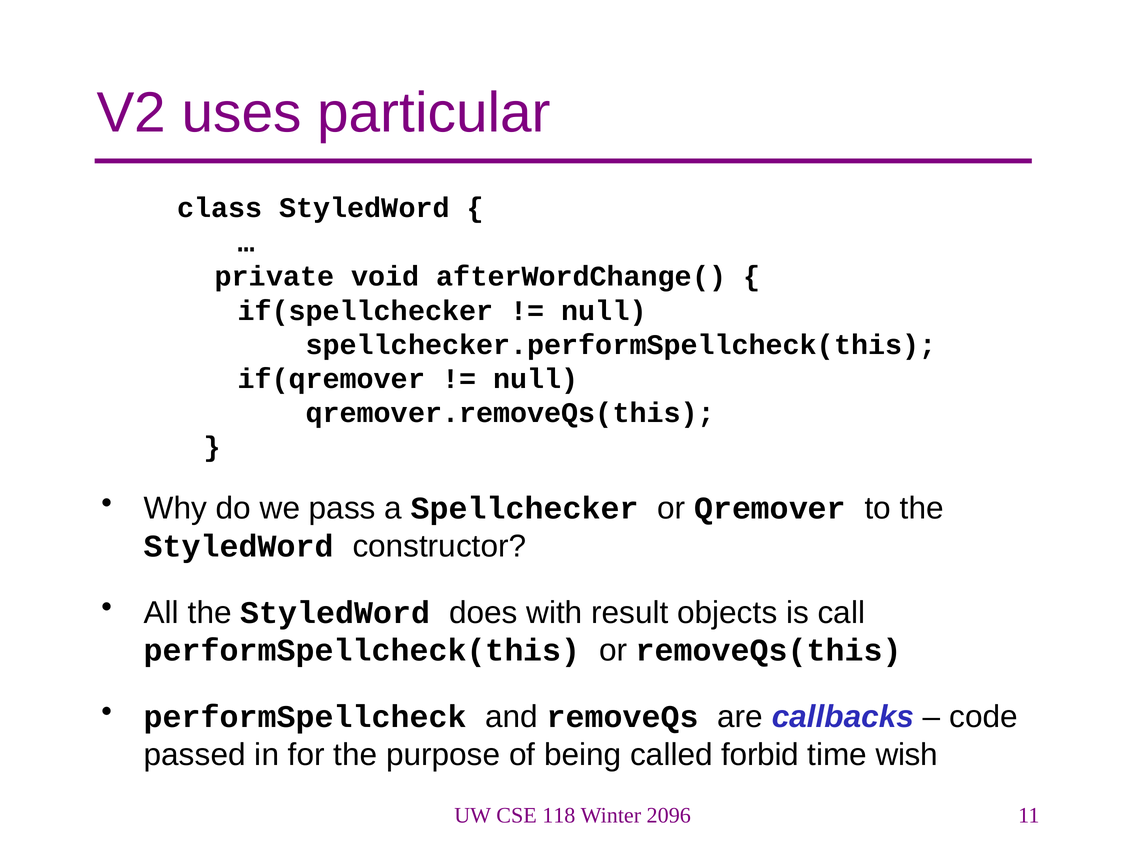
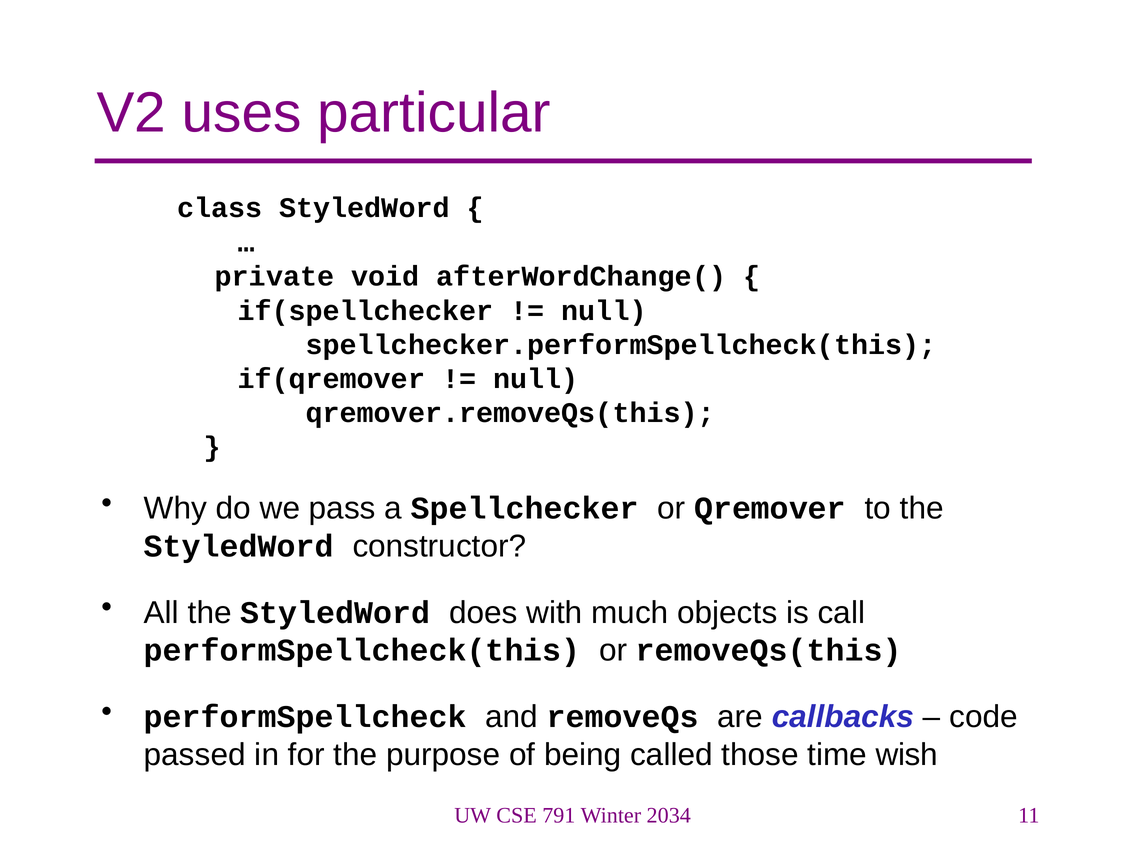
result: result -> much
forbid: forbid -> those
118: 118 -> 791
2096: 2096 -> 2034
